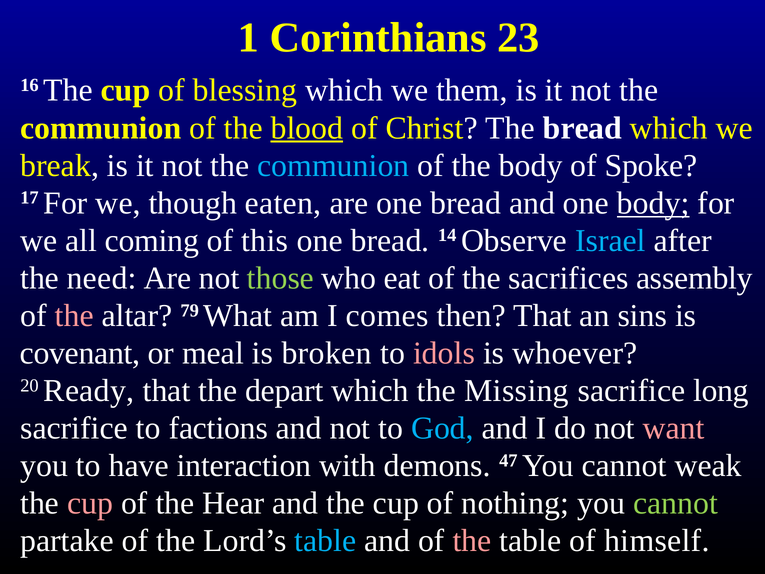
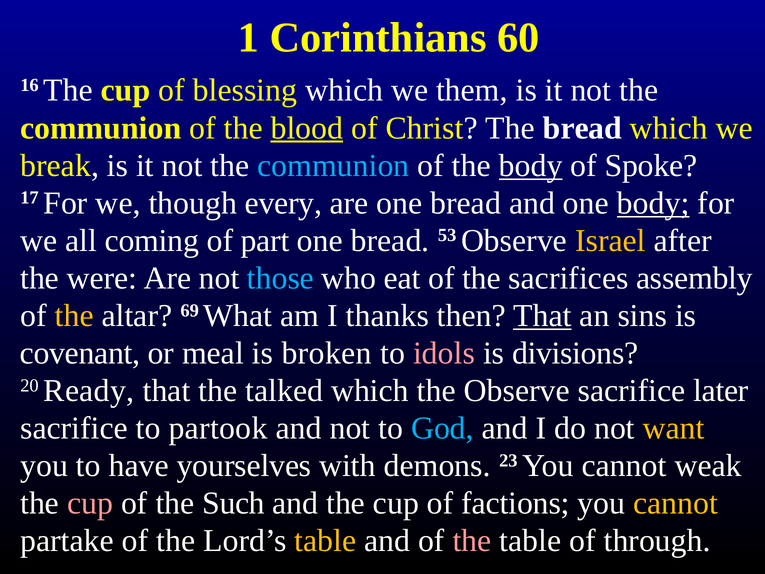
23: 23 -> 60
body at (531, 165) underline: none -> present
eaten: eaten -> every
this: this -> part
14: 14 -> 53
Israel colour: light blue -> yellow
need: need -> were
those colour: light green -> light blue
the at (74, 315) colour: pink -> yellow
79: 79 -> 69
comes: comes -> thanks
That at (542, 315) underline: none -> present
whoever: whoever -> divisions
depart: depart -> talked
the Missing: Missing -> Observe
long: long -> later
factions: factions -> partook
want colour: pink -> yellow
interaction: interaction -> yourselves
47: 47 -> 23
Hear: Hear -> Such
nothing: nothing -> factions
cannot at (676, 503) colour: light green -> yellow
table at (325, 540) colour: light blue -> yellow
himself: himself -> through
